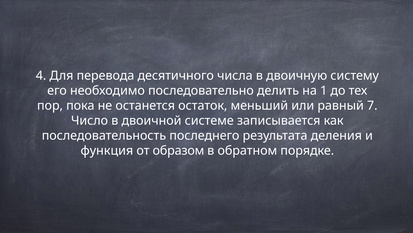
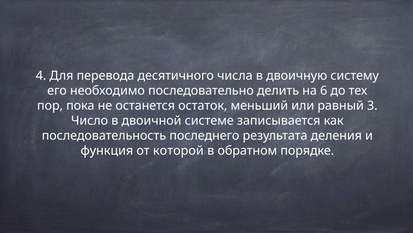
1: 1 -> 6
7: 7 -> 3
образом: образом -> которой
